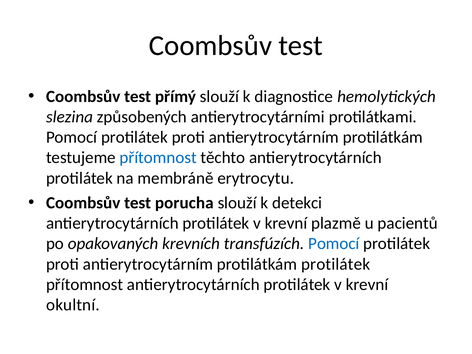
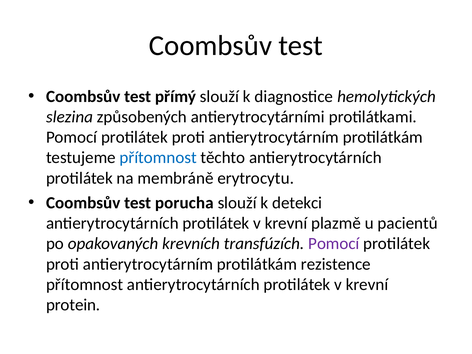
Pomocí at (334, 244) colour: blue -> purple
protilátkám protilátek: protilátek -> rezistence
okultní: okultní -> protein
